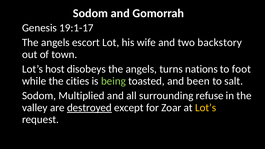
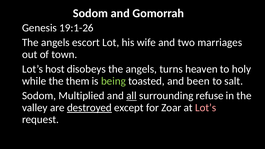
19:1-17: 19:1-17 -> 19:1-26
backstory: backstory -> marriages
nations: nations -> heaven
foot: foot -> holy
cities: cities -> them
all underline: none -> present
Lot’s at (206, 108) colour: yellow -> pink
